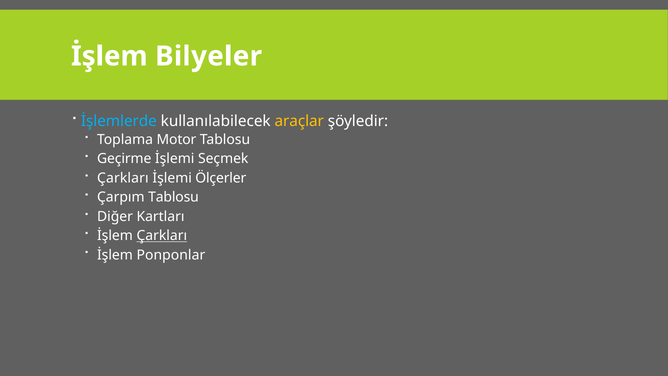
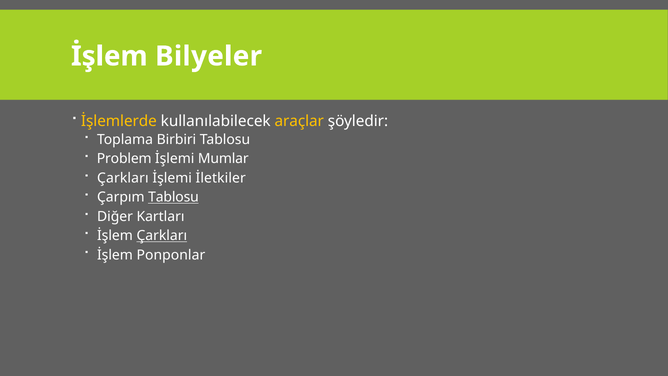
İşlemlerde colour: light blue -> yellow
Motor: Motor -> Birbiri
Geçirme: Geçirme -> Problem
Seçmek: Seçmek -> Mumlar
Ölçerler: Ölçerler -> İletkiler
Tablosu at (173, 197) underline: none -> present
